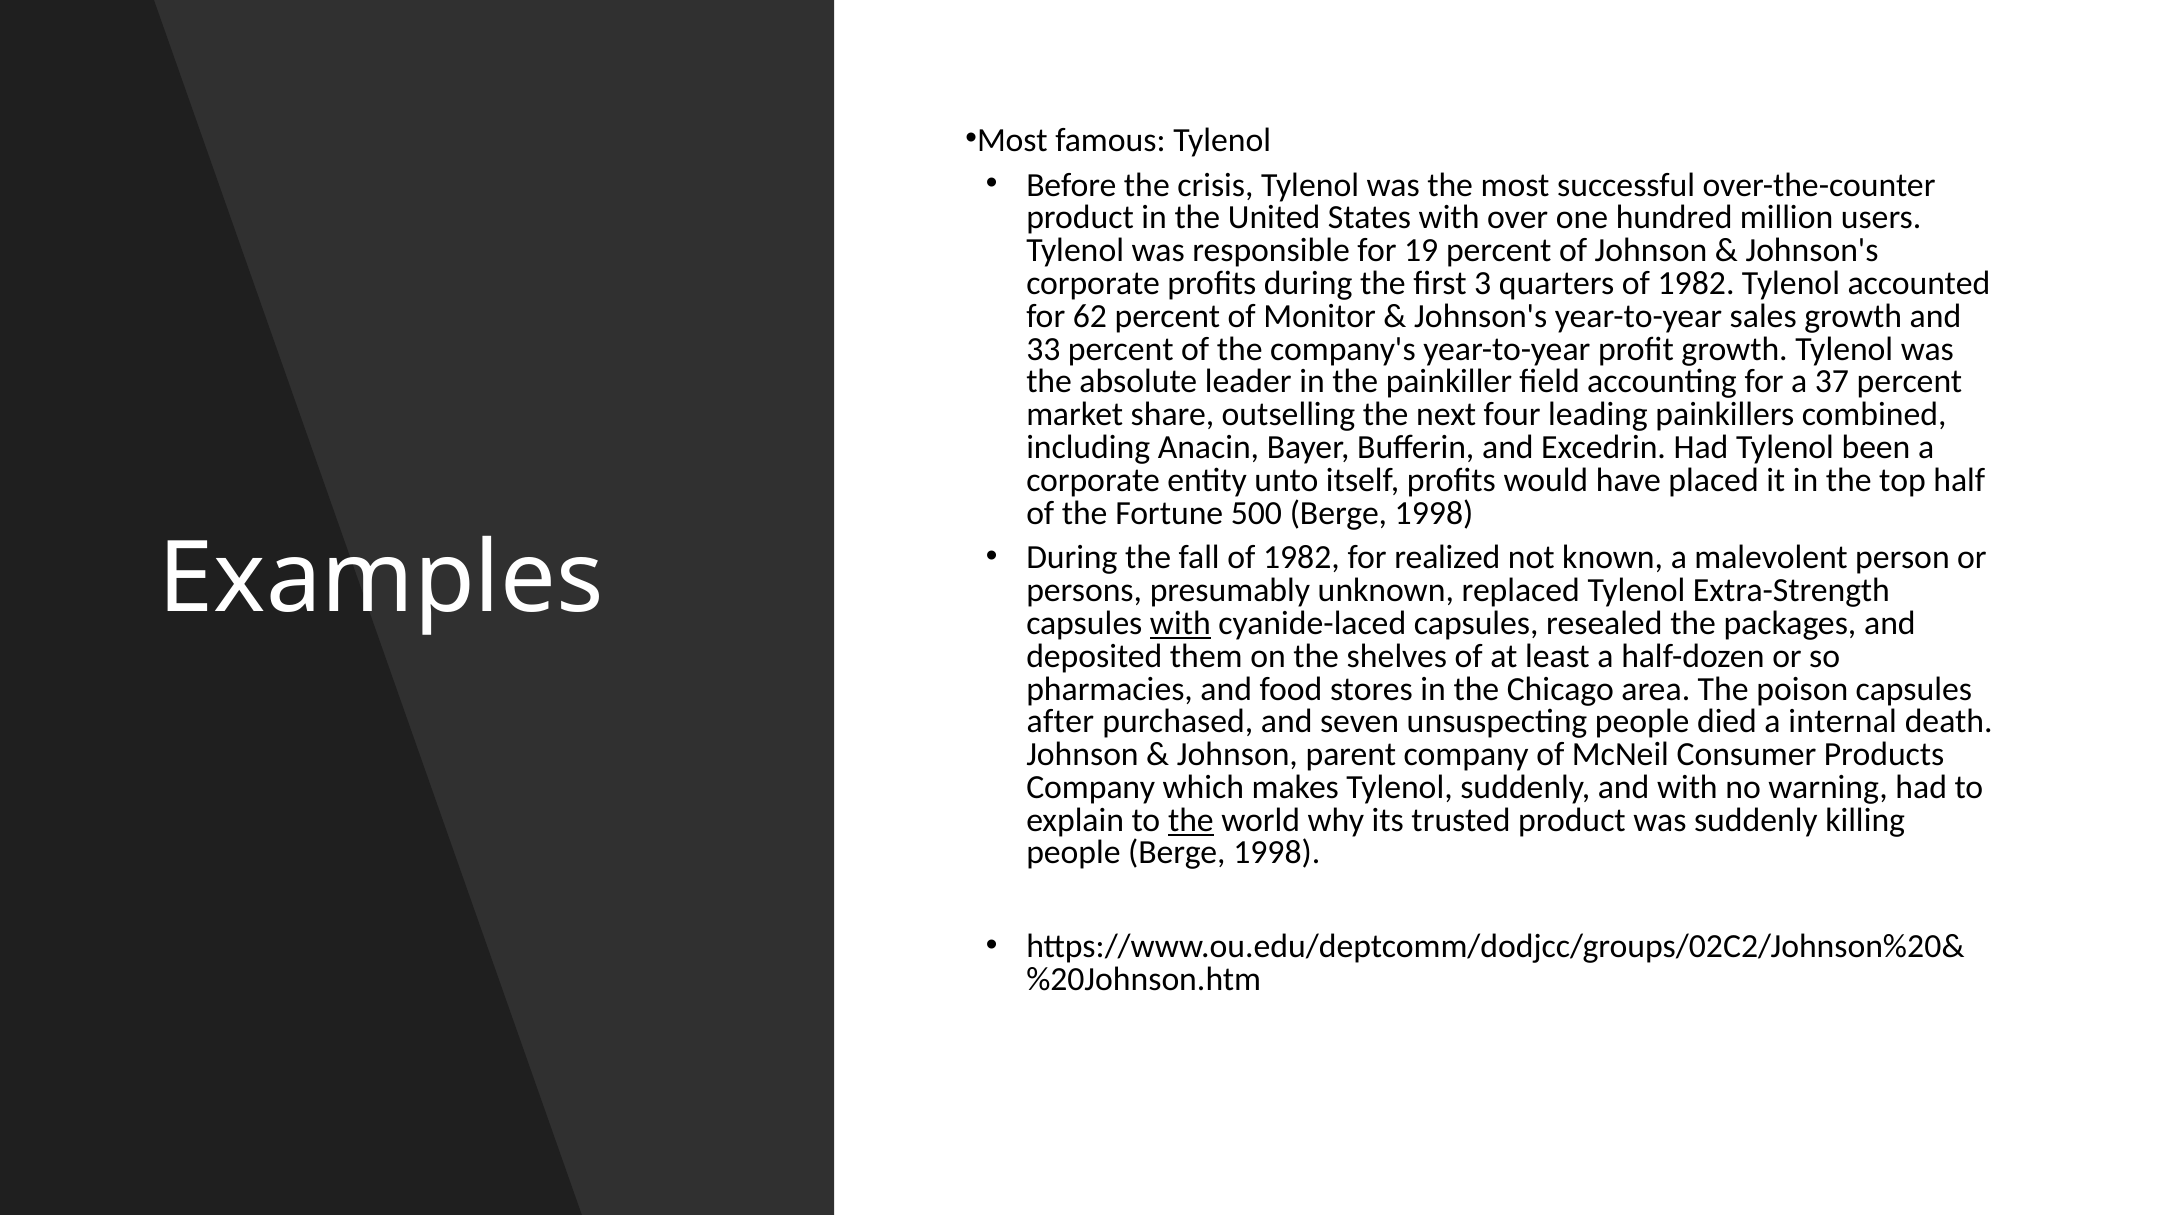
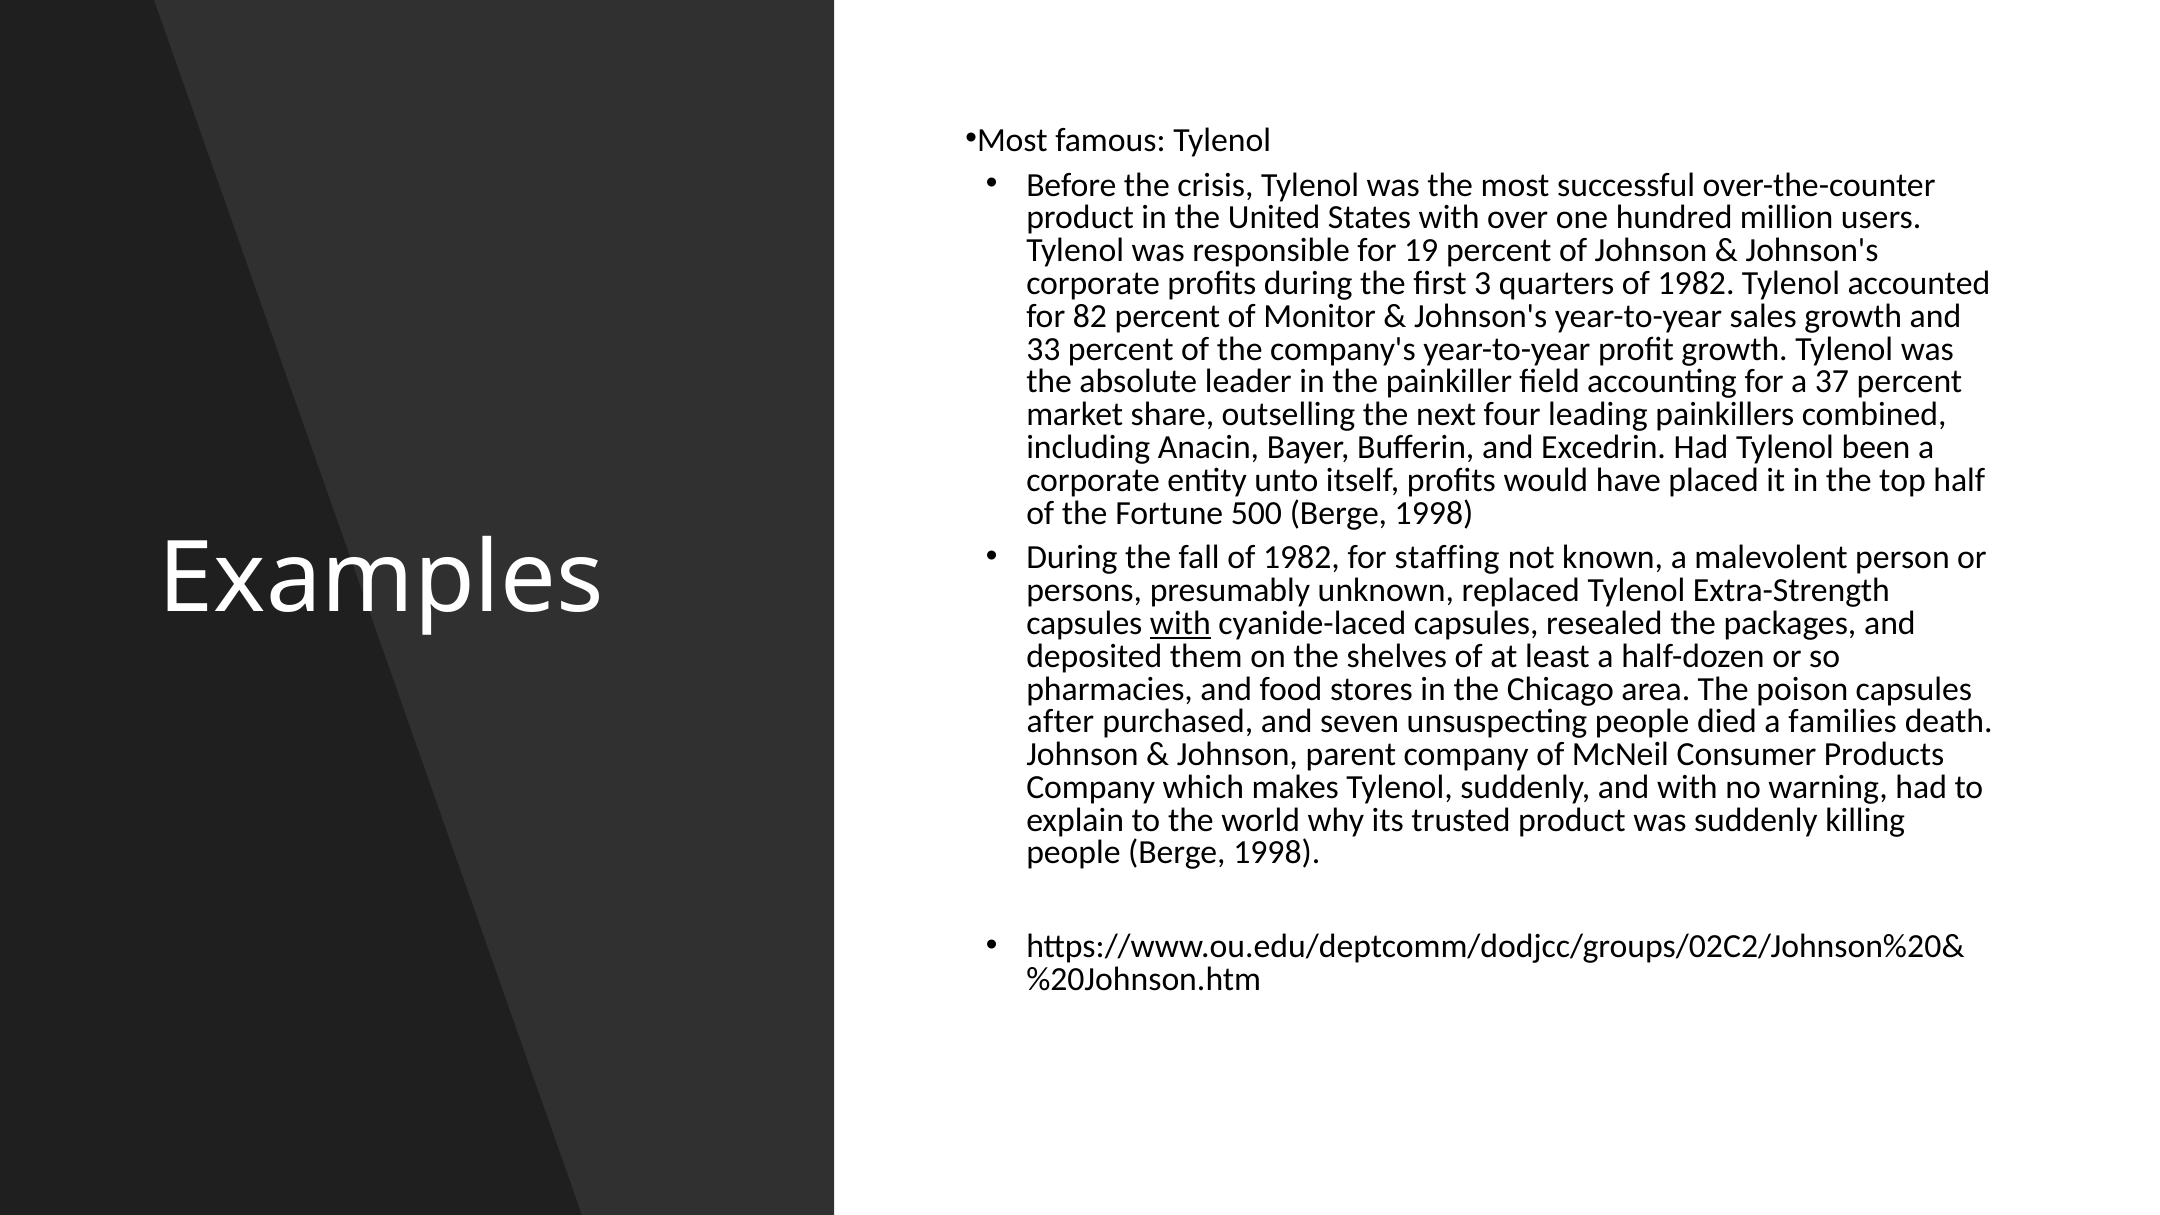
62: 62 -> 82
realized: realized -> staffing
internal: internal -> families
the at (1191, 820) underline: present -> none
